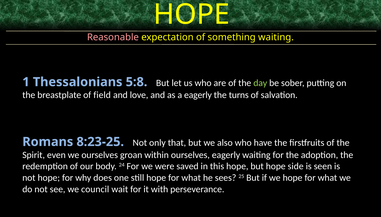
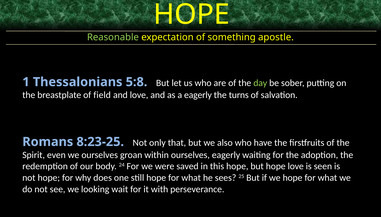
Reasonable colour: pink -> light green
something waiting: waiting -> apostle
hope side: side -> love
council: council -> looking
